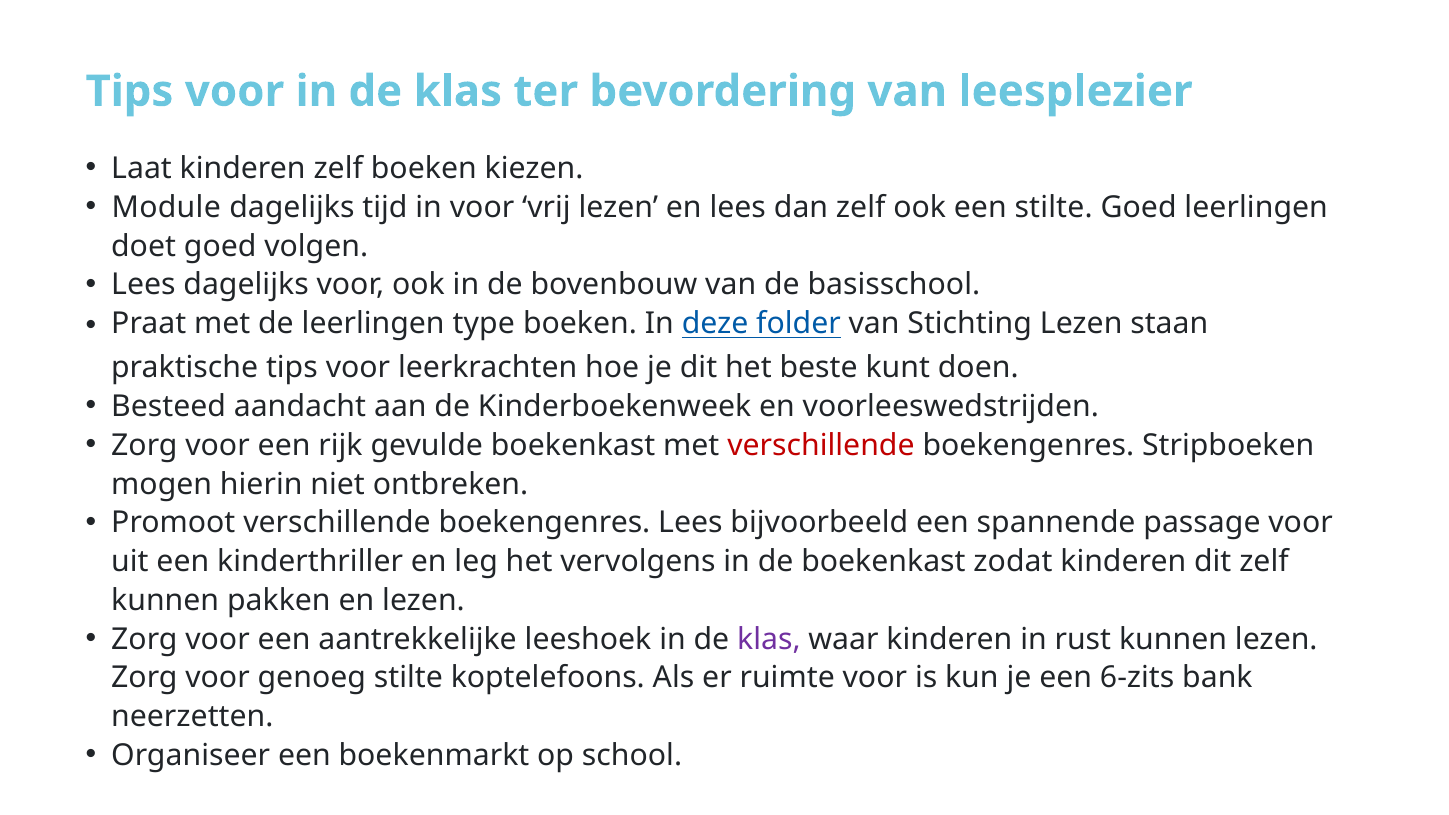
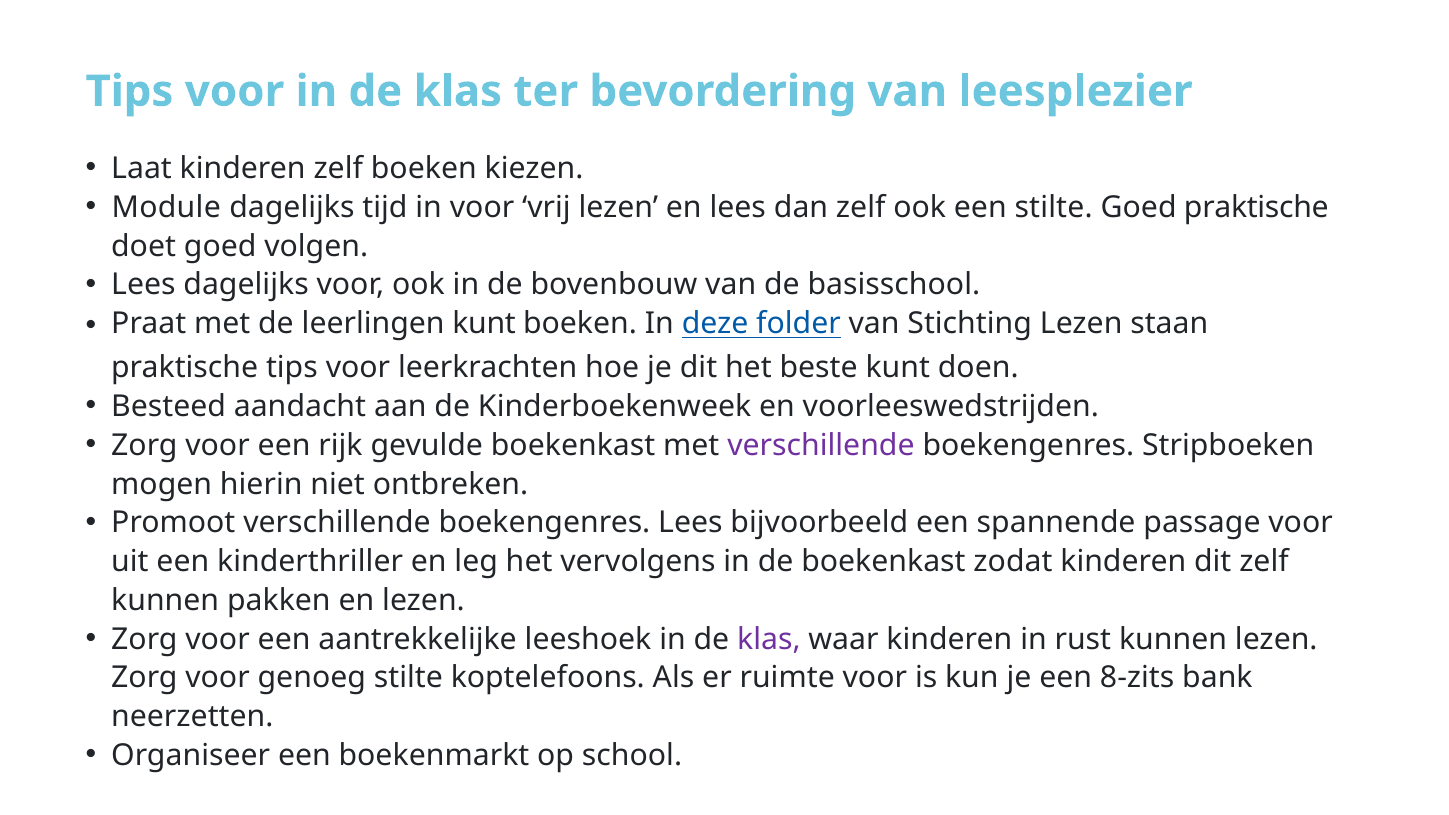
Goed leerlingen: leerlingen -> praktische
leerlingen type: type -> kunt
verschillende at (821, 445) colour: red -> purple
6-zits: 6-zits -> 8-zits
